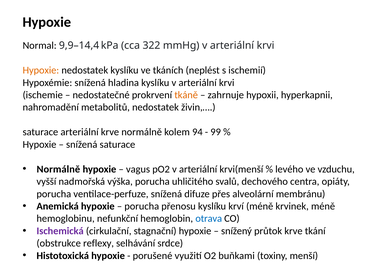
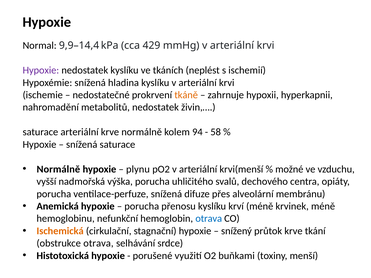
322: 322 -> 429
Hypoxie at (41, 70) colour: orange -> purple
99: 99 -> 58
vagus: vagus -> plynu
levého: levého -> možné
Ischemická colour: purple -> orange
obstrukce reflexy: reflexy -> otrava
